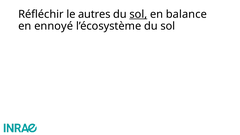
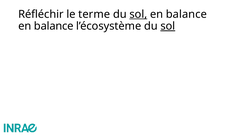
autres: autres -> terme
ennoyé at (54, 26): ennoyé -> balance
sol at (168, 26) underline: none -> present
